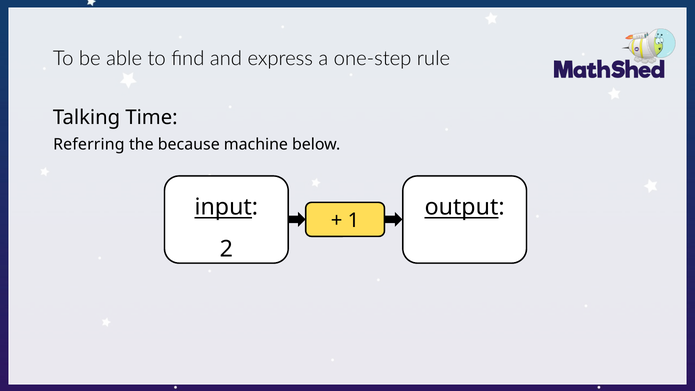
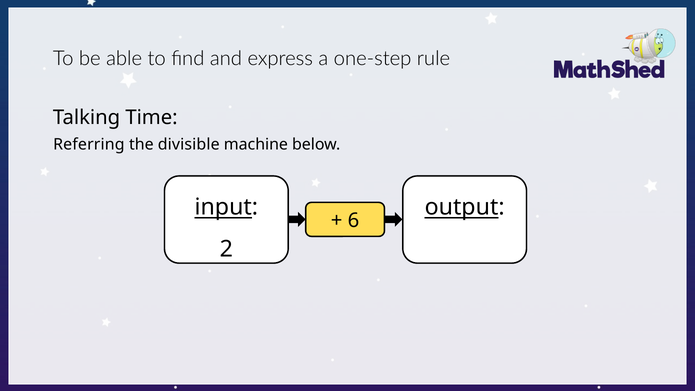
because: because -> divisible
1: 1 -> 6
